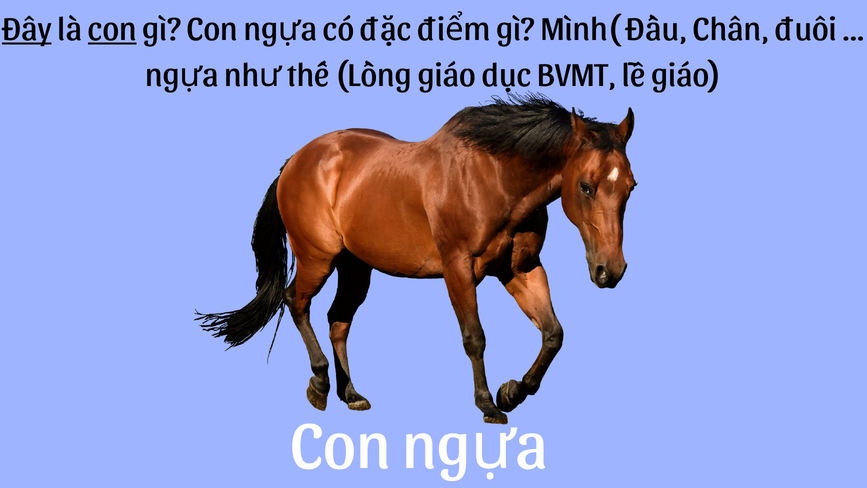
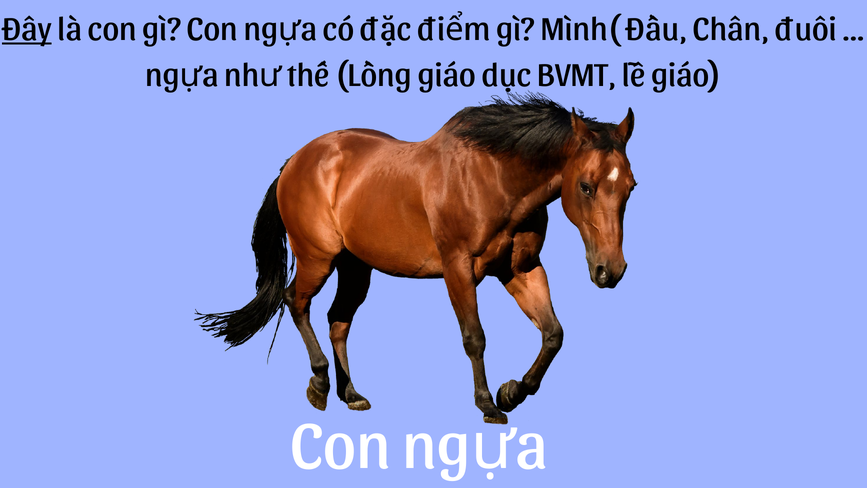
con at (112, 29) underline: present -> none
